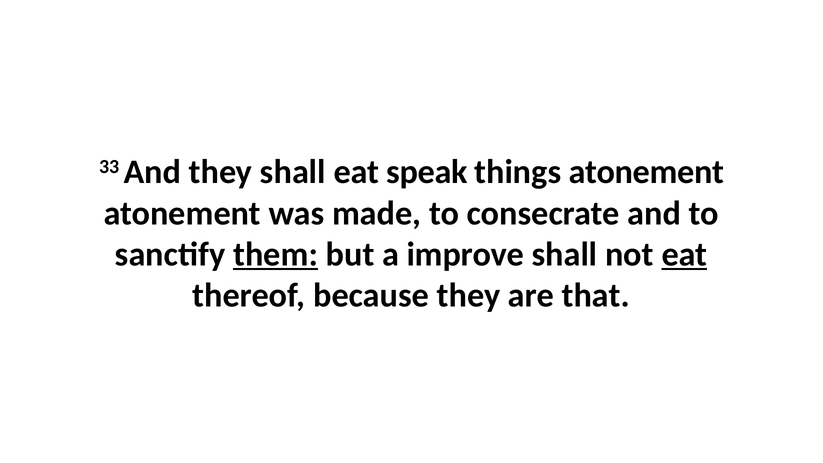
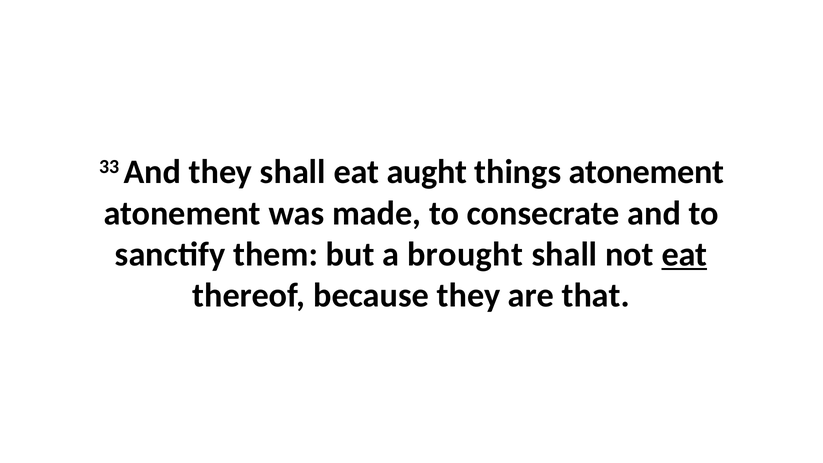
speak: speak -> aught
them underline: present -> none
improve: improve -> brought
